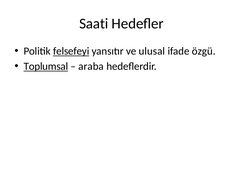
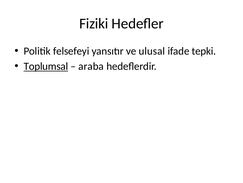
Saati: Saati -> Fiziki
felsefeyi underline: present -> none
özgü: özgü -> tepki
